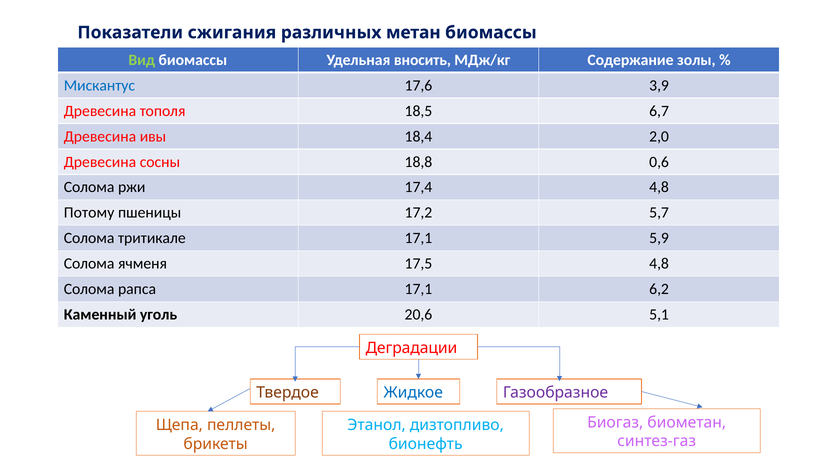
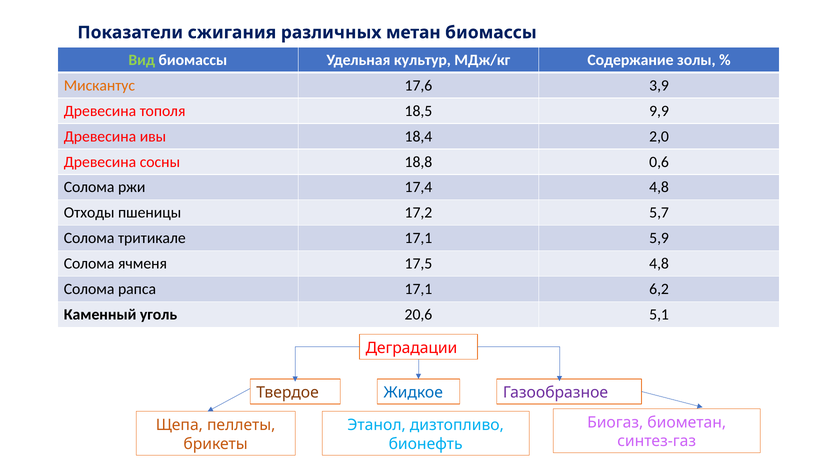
вносить: вносить -> культур
Мискантус colour: blue -> orange
6,7: 6,7 -> 9,9
Потому: Потому -> Отходы
